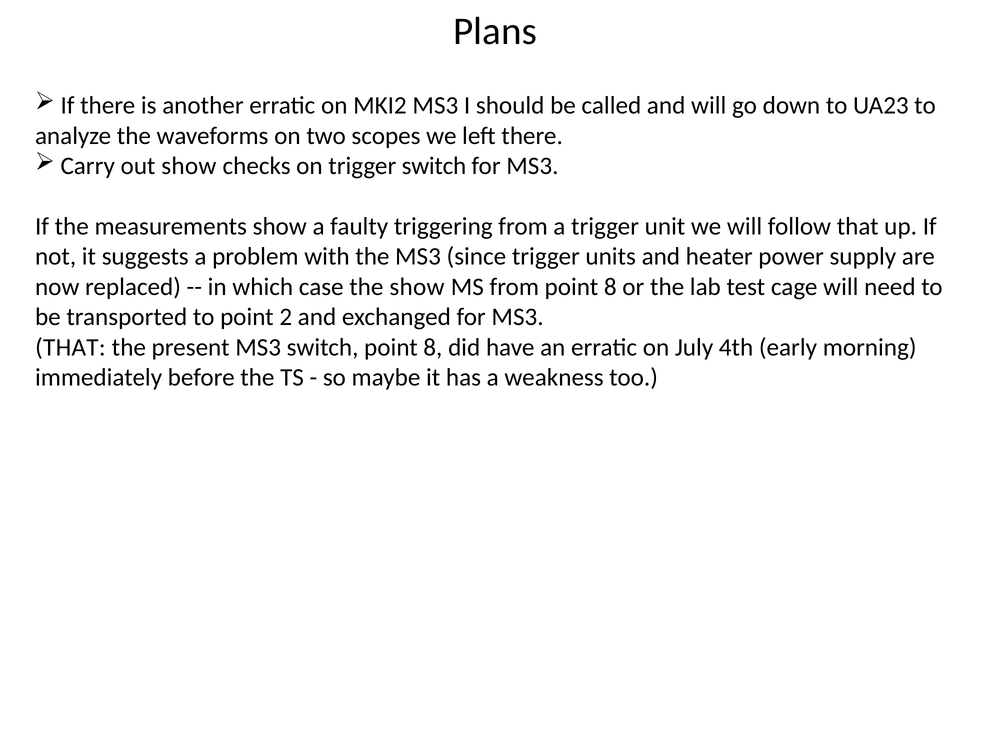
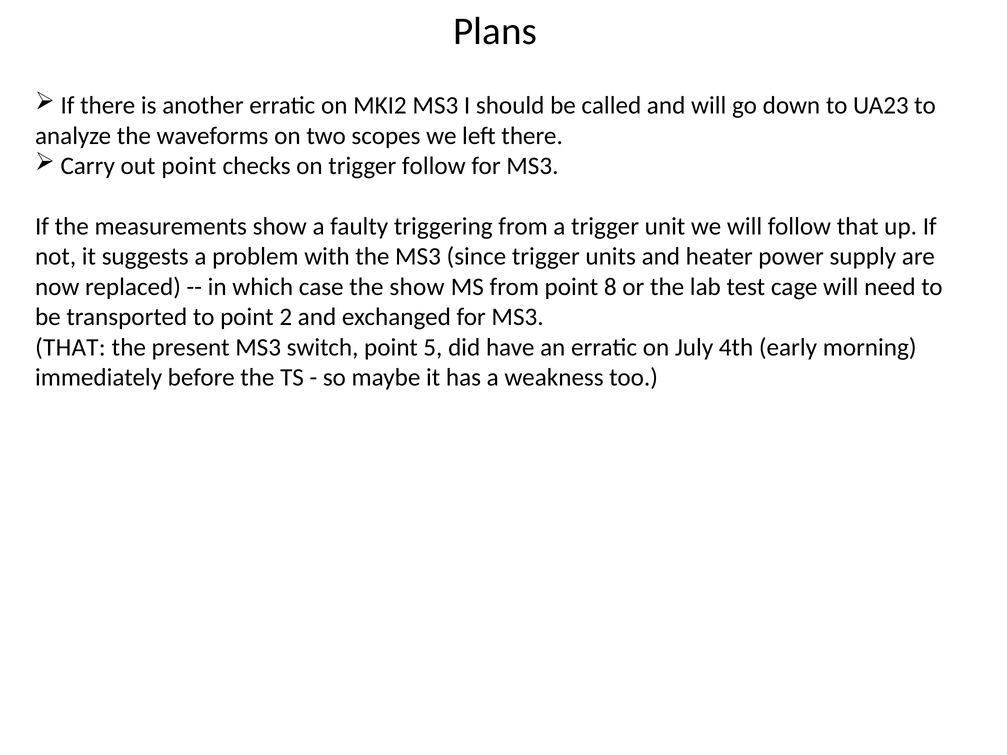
out show: show -> point
trigger switch: switch -> follow
switch point 8: 8 -> 5
